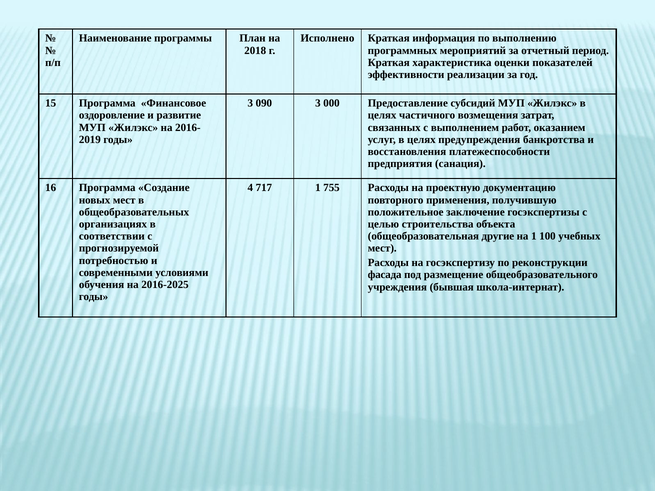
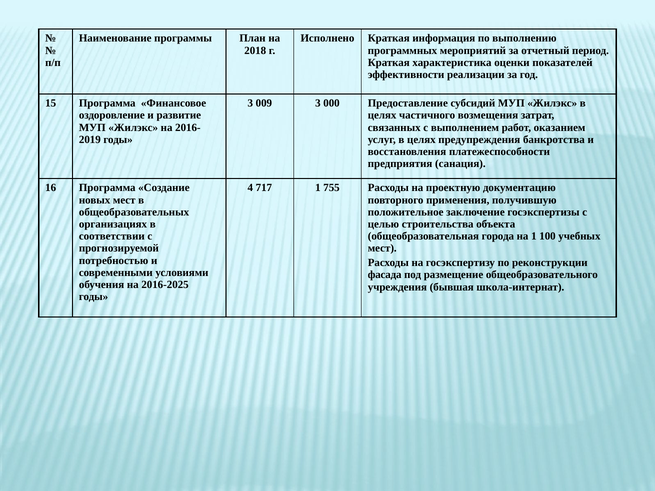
090: 090 -> 009
другие: другие -> города
